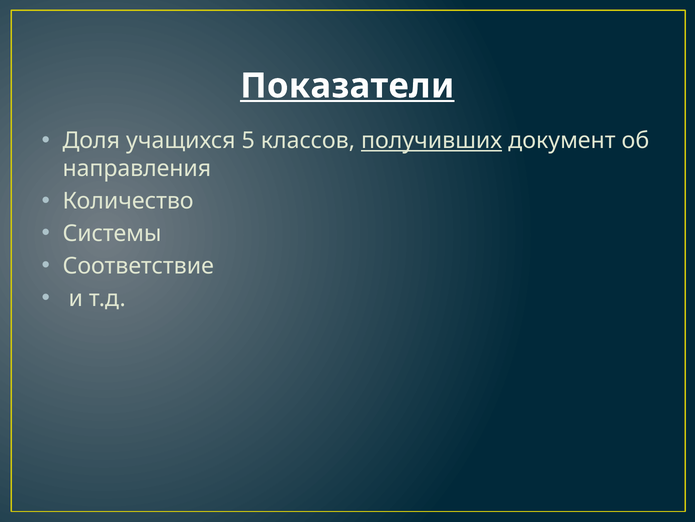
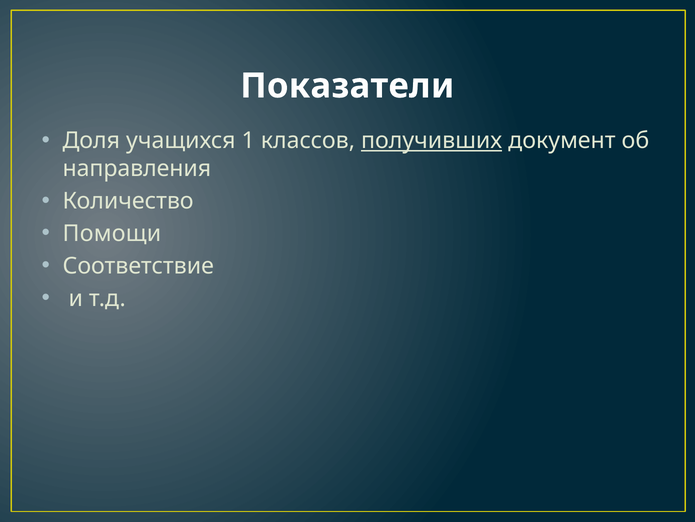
Показатели underline: present -> none
5: 5 -> 1
Системы: Системы -> Помощи
